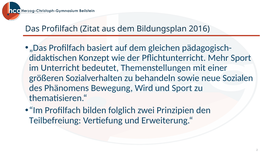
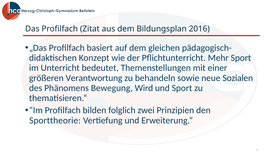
Sozialverhalten: Sozialverhalten -> Verantwortung
Teilbefreiung: Teilbefreiung -> Sporttheorie
